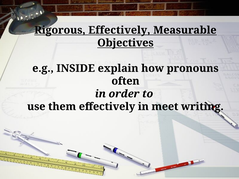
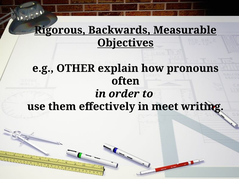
Rigorous Effectively: Effectively -> Backwards
INSIDE: INSIDE -> OTHER
